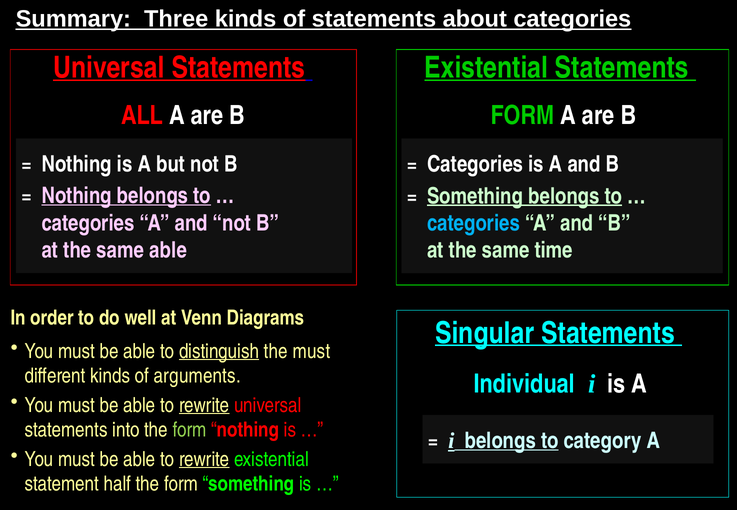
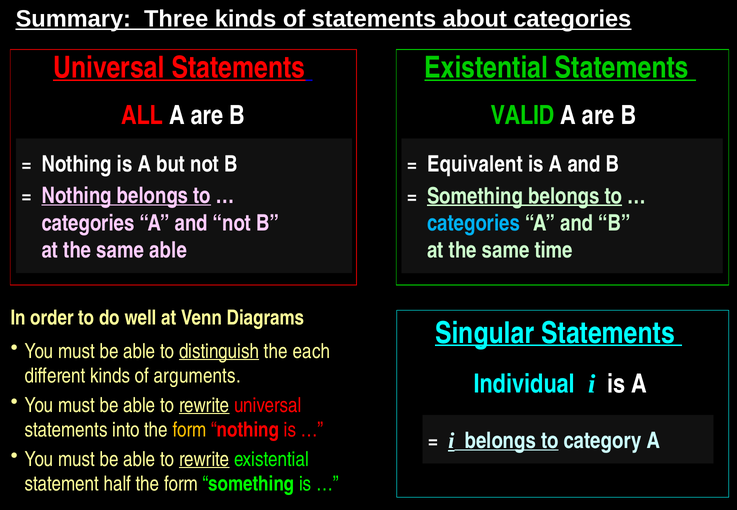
FORM at (522, 116): FORM -> VALID
Categories at (475, 164): Categories -> Equivalent
the must: must -> each
form at (190, 430) colour: light green -> yellow
